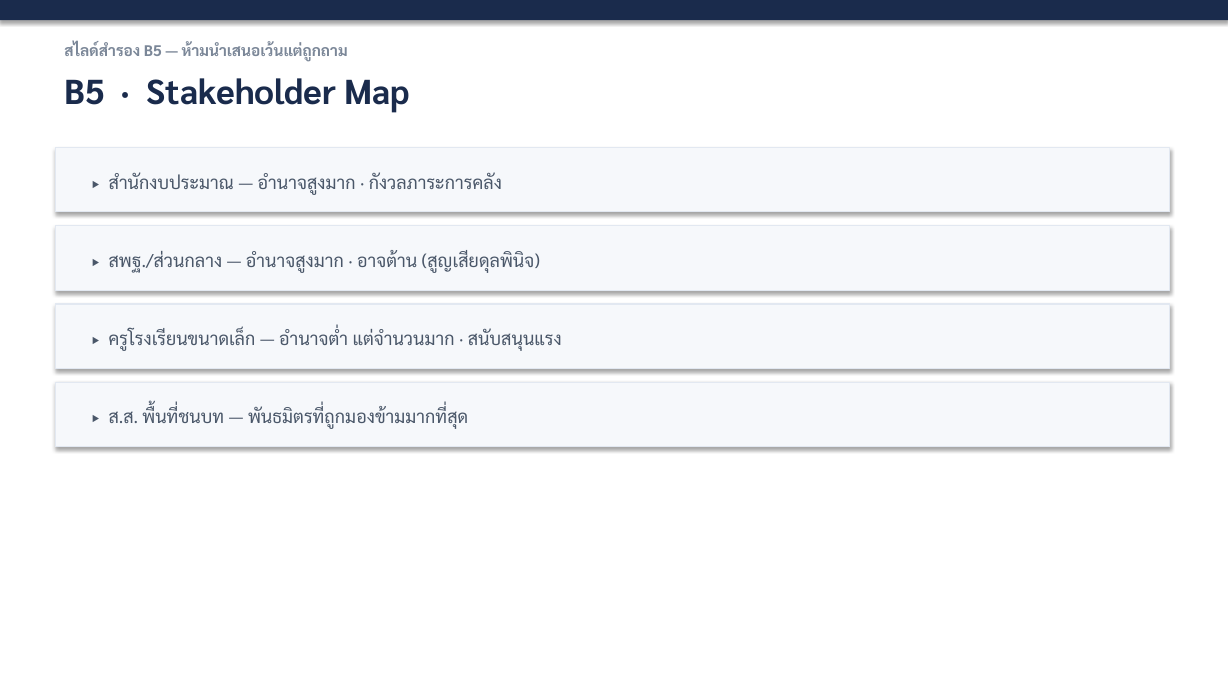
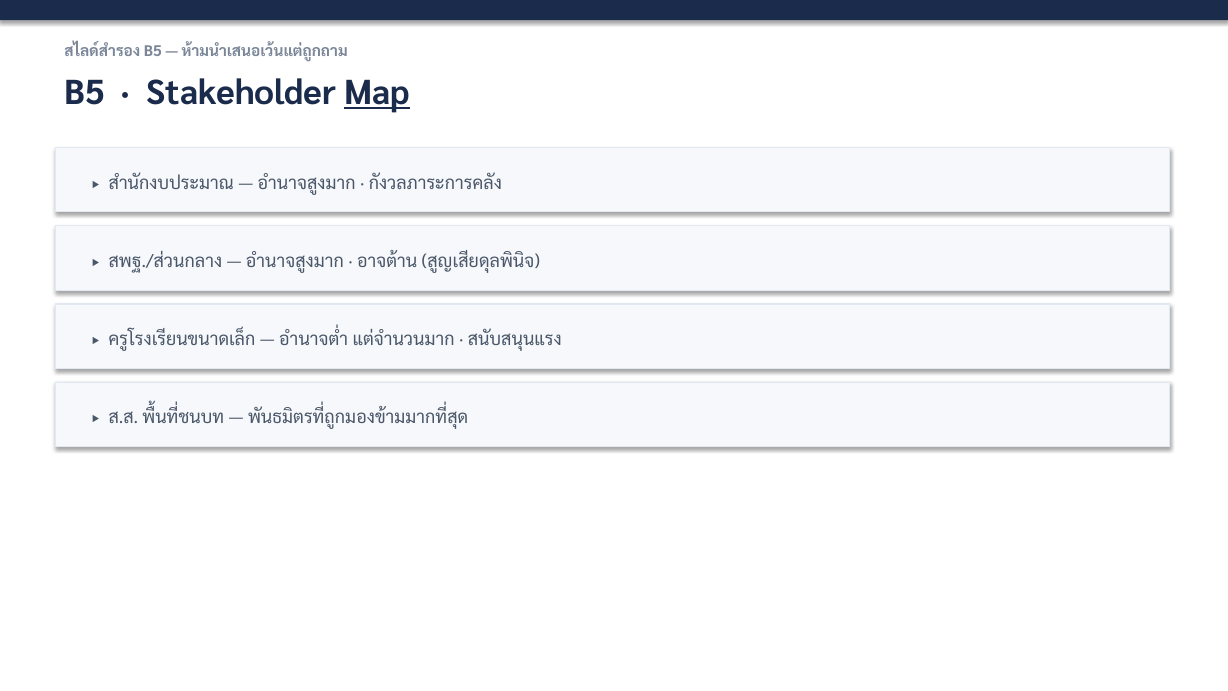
Map underline: none -> present
